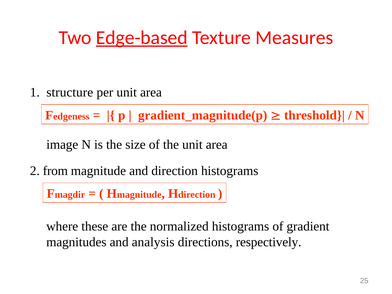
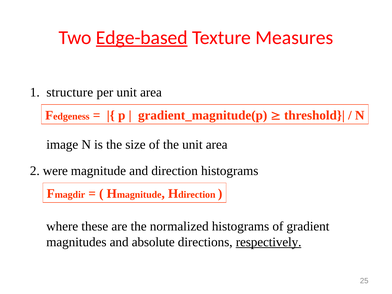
from: from -> were
analysis: analysis -> absolute
respectively underline: none -> present
